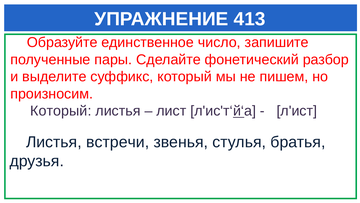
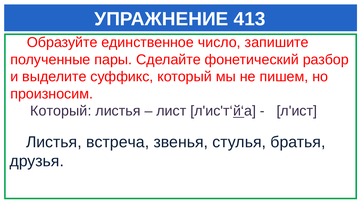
встречи: встречи -> встреча
